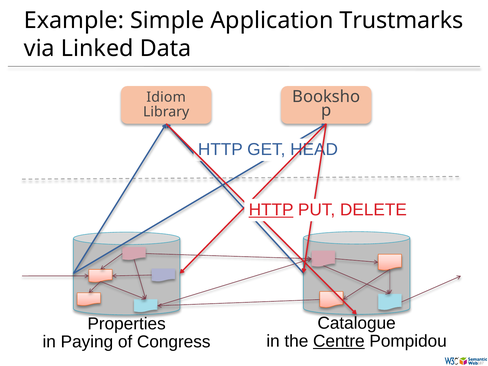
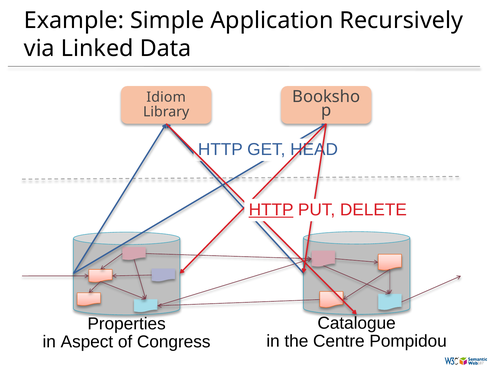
Trustmarks: Trustmarks -> Recursively
Centre underline: present -> none
Paying: Paying -> Aspect
